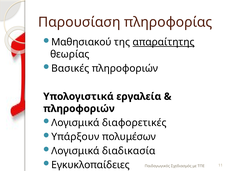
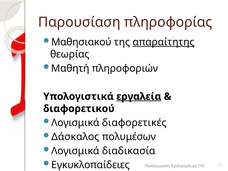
Βασικές: Βασικές -> Μαθητή
εργαλεία underline: none -> present
πληροφοριών at (79, 109): πληροφοριών -> διαφορετικού
Υπάρξουν: Υπάρξουν -> Δάσκαλος
